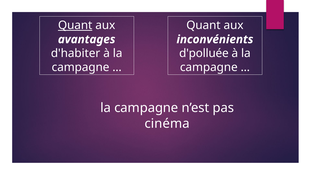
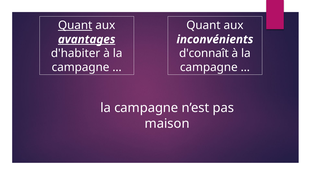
avantages underline: none -> present
d'polluée: d'polluée -> d'connaît
cinéma: cinéma -> maison
